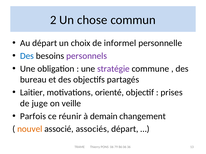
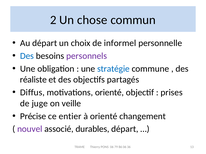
stratégie colour: purple -> blue
bureau: bureau -> réaliste
Laitier: Laitier -> Diffus
Parfois: Parfois -> Précise
réunir: réunir -> entier
à demain: demain -> orienté
nouvel colour: orange -> purple
associés: associés -> durables
